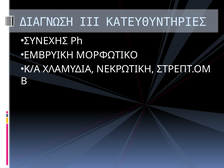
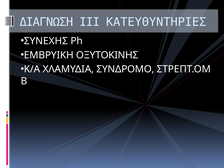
ΜΟΡΦΩΤΙΚΟ: ΜΟΡΦΩΤΙΚΟ -> ΟΞΥΤΟΚΙΝΗΣ
ΝΕΚΡΩΤΙΚΗ: ΝΕΚΡΩΤΙΚΗ -> ΣΥΝΔΡΟΜΟ
